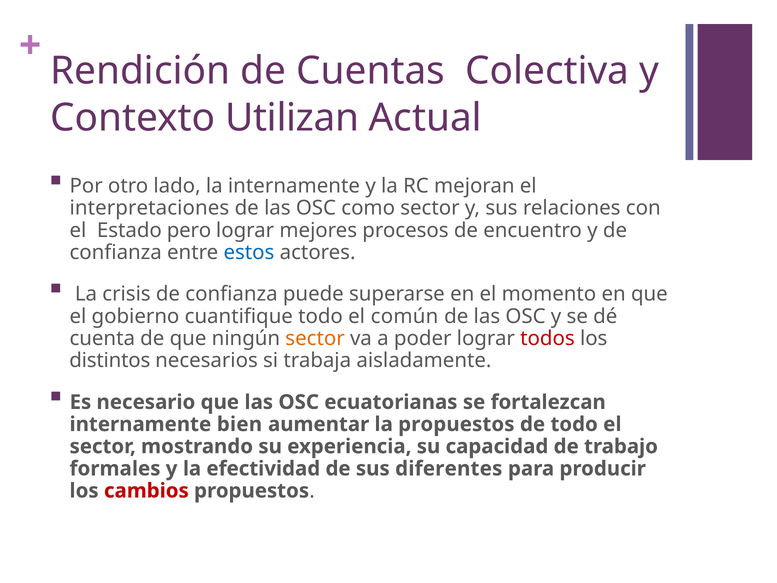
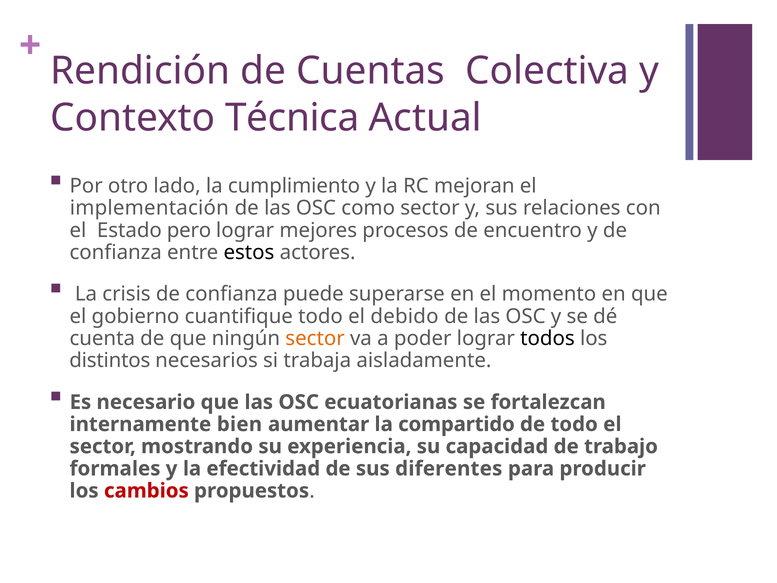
Utilizan: Utilizan -> Técnica
la internamente: internamente -> cumplimiento
interpretaciones: interpretaciones -> implementación
estos colour: blue -> black
común: común -> debido
todos colour: red -> black
la propuestos: propuestos -> compartido
